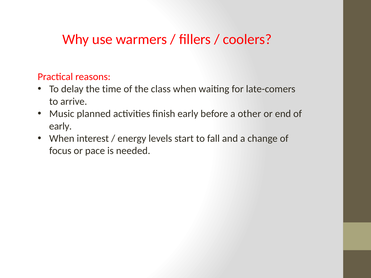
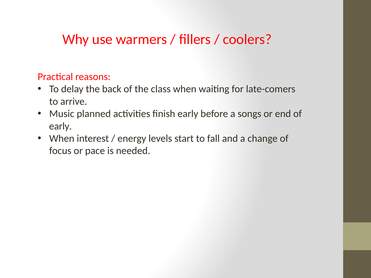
time: time -> back
other: other -> songs
